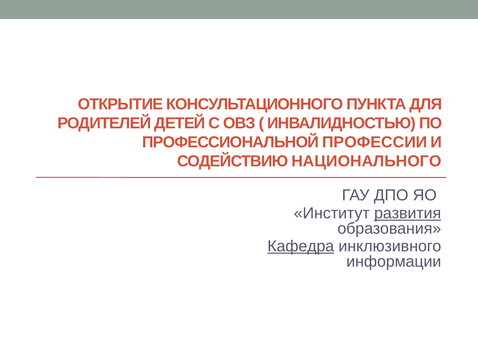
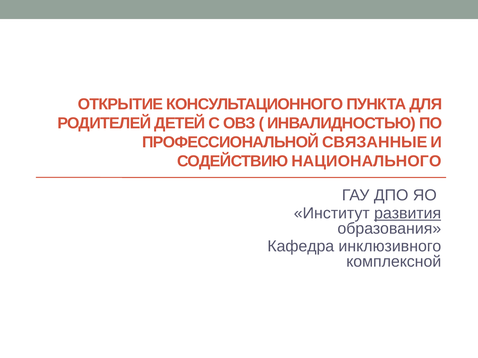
ПРОФЕССИИ: ПРОФЕССИИ -> СВЯЗАННЫЕ
Кафедра underline: present -> none
информации: информации -> комплексной
